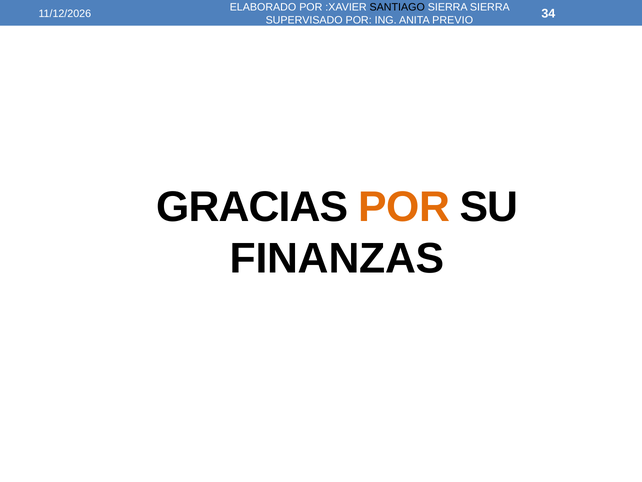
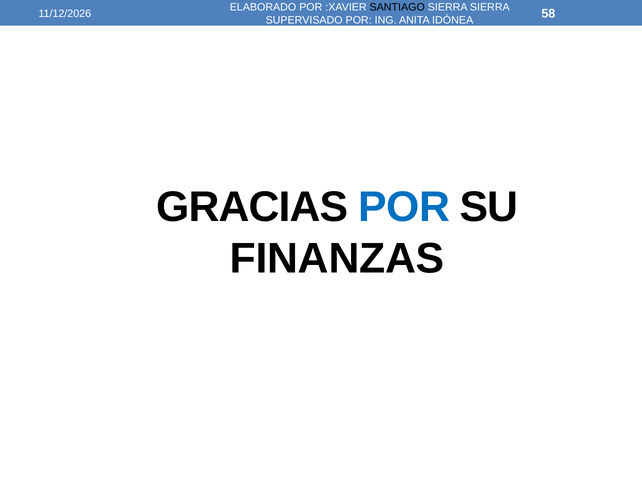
34: 34 -> 58
PREVIO: PREVIO -> IDÓNEA
POR at (404, 207) colour: orange -> blue
